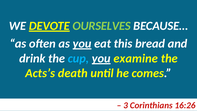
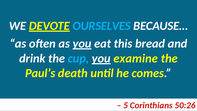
OURSELVES colour: light green -> light blue
Acts’s: Acts’s -> Paul’s
3: 3 -> 5
16:26: 16:26 -> 50:26
